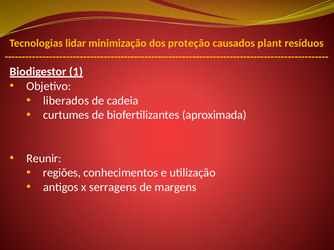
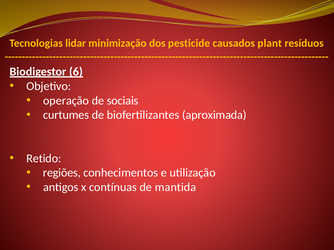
proteção: proteção -> pesticide
1: 1 -> 6
liberados: liberados -> operação
cadeia: cadeia -> sociais
Reunir: Reunir -> Retido
serragens: serragens -> contínuas
margens: margens -> mantida
